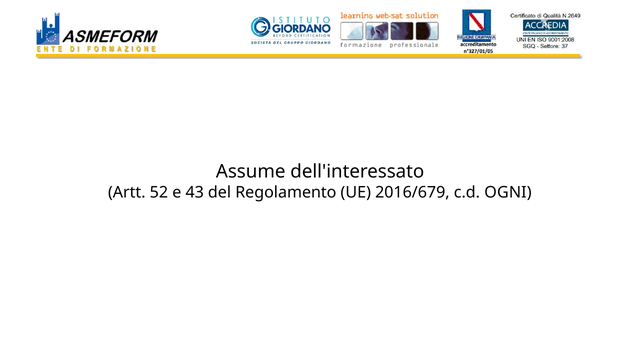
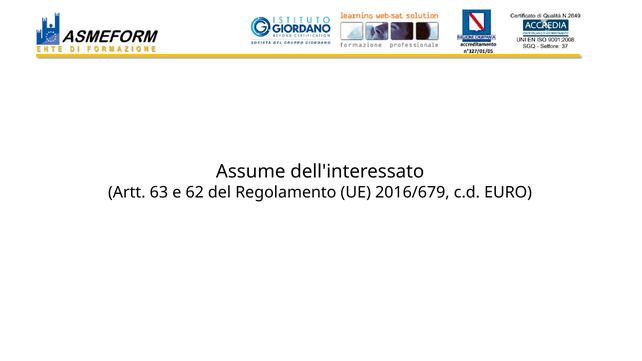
52: 52 -> 63
43: 43 -> 62
OGNI: OGNI -> EURO
